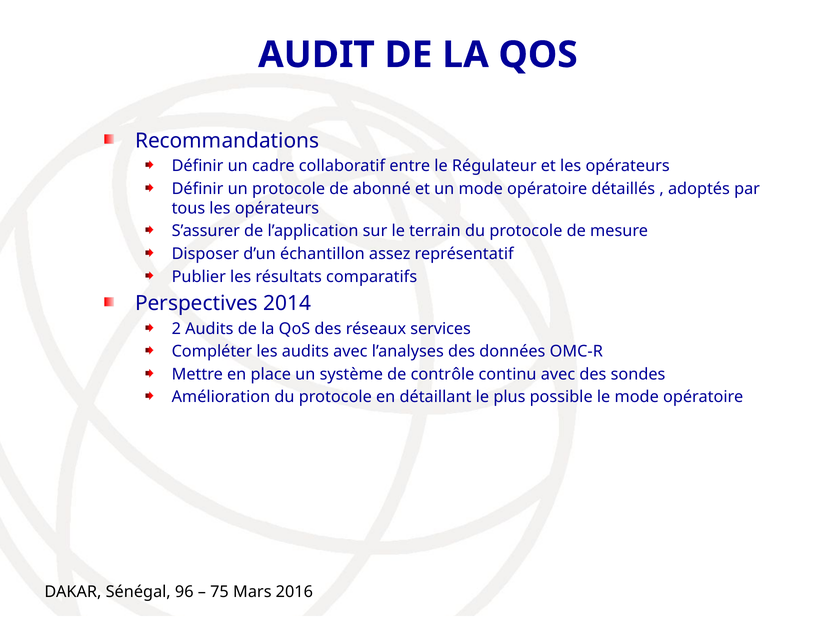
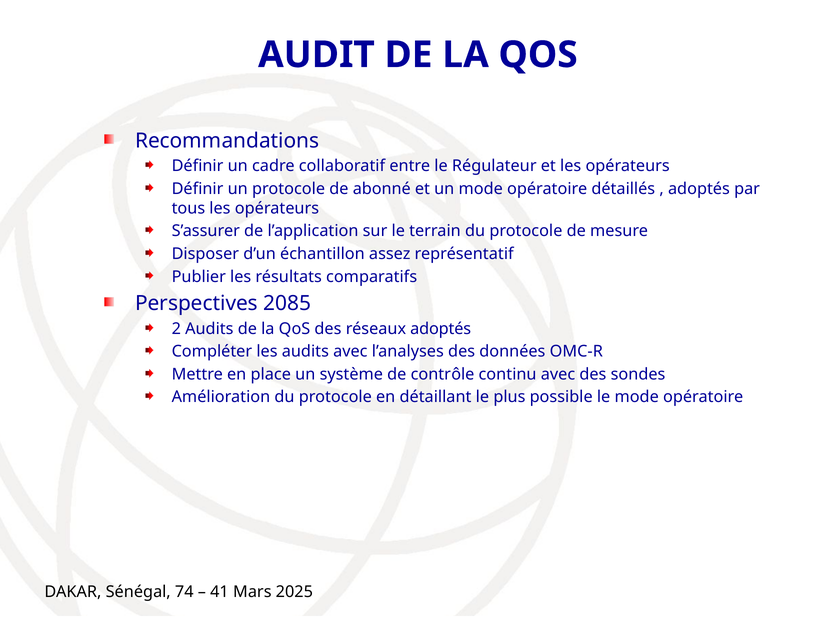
2014: 2014 -> 2085
réseaux services: services -> adoptés
96: 96 -> 74
75: 75 -> 41
2016: 2016 -> 2025
